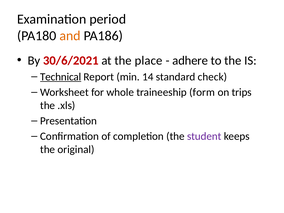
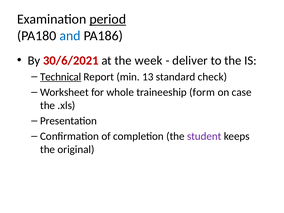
period underline: none -> present
and colour: orange -> blue
place: place -> week
adhere: adhere -> deliver
14: 14 -> 13
trips: trips -> case
